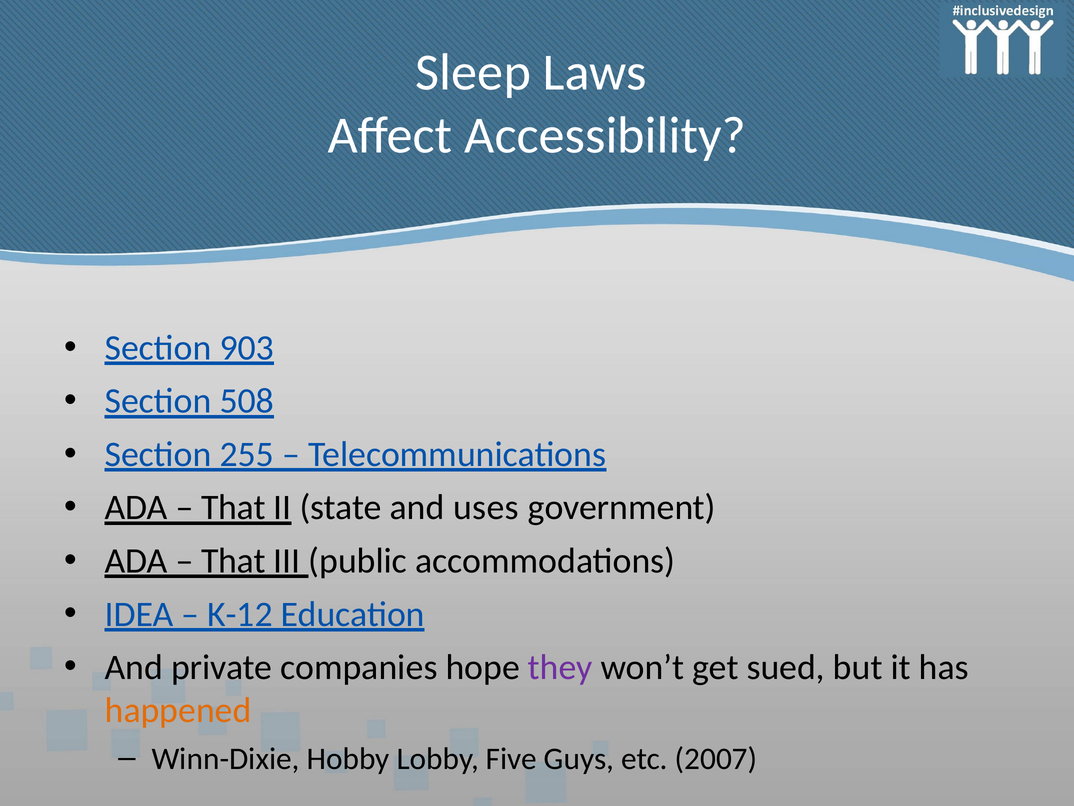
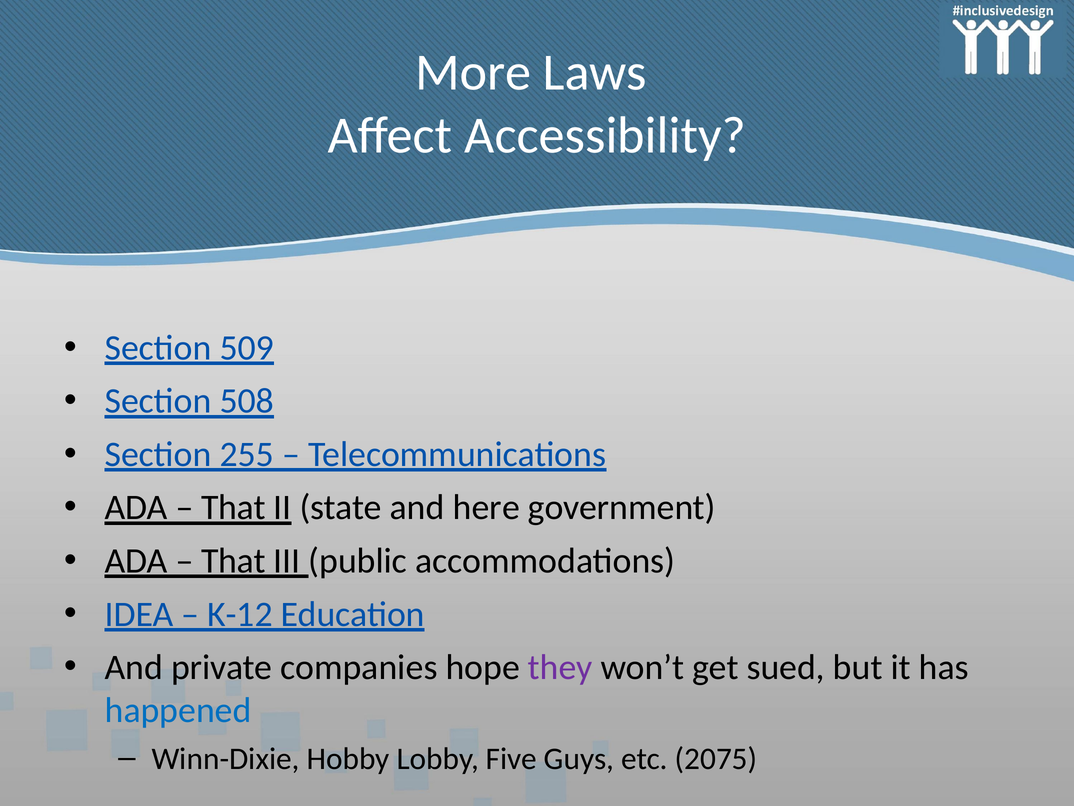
Sleep: Sleep -> More
903: 903 -> 509
uses: uses -> here
happened colour: orange -> blue
2007: 2007 -> 2075
